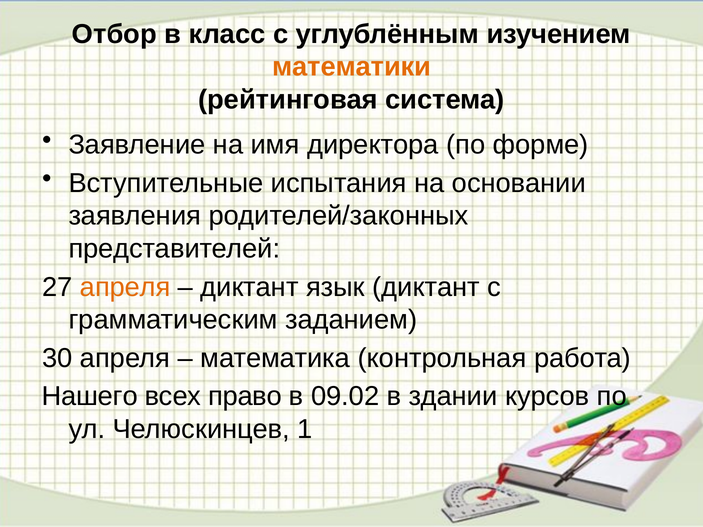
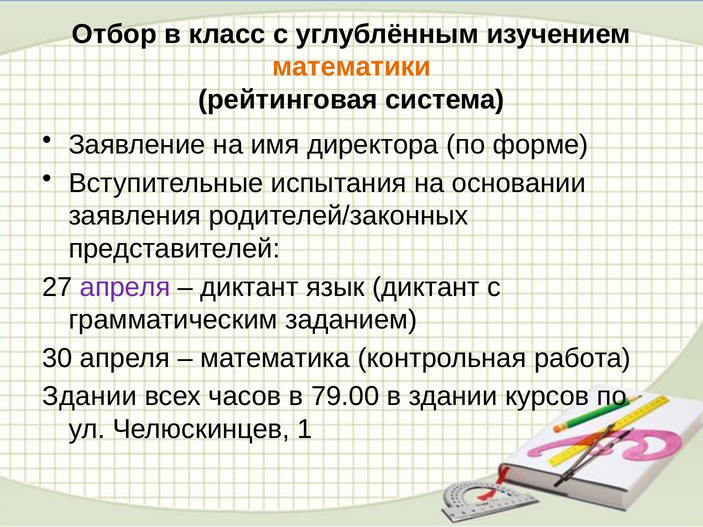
апреля at (125, 287) colour: orange -> purple
Нашего at (90, 397): Нашего -> Здании
право: право -> часов
09.02: 09.02 -> 79.00
